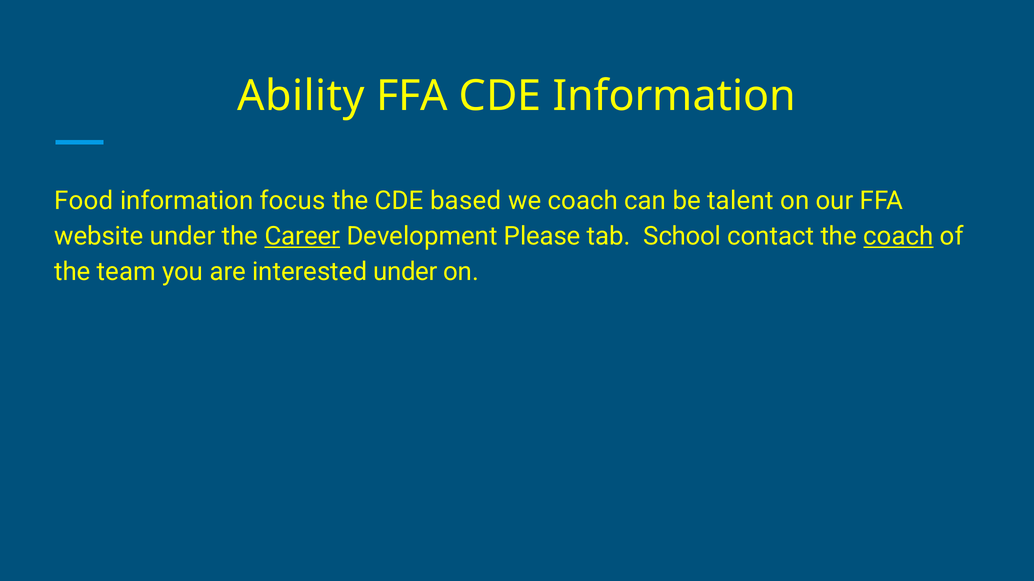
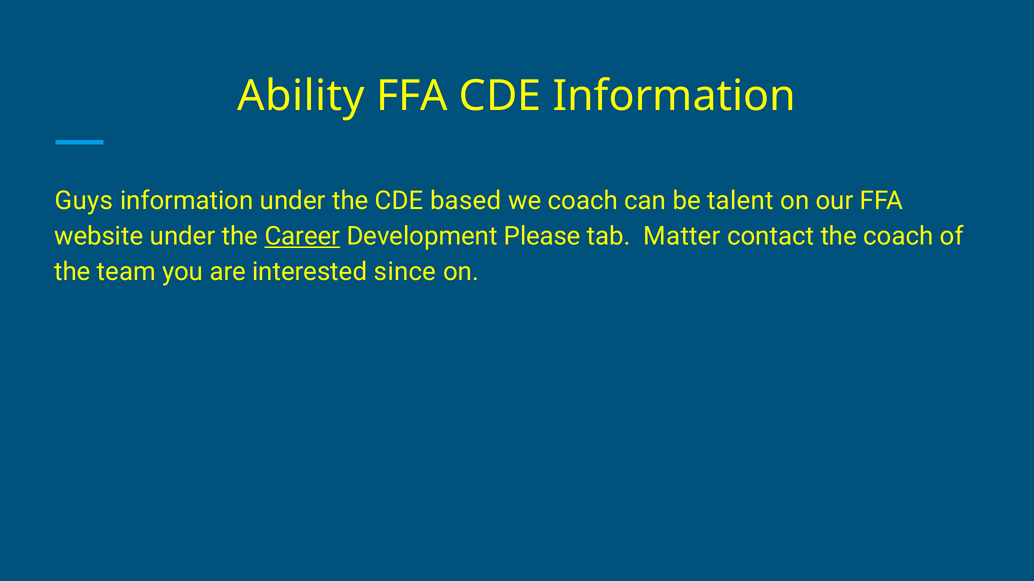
Food: Food -> Guys
information focus: focus -> under
School: School -> Matter
coach at (898, 236) underline: present -> none
interested under: under -> since
